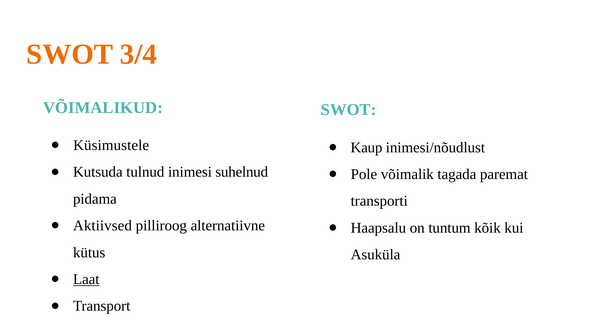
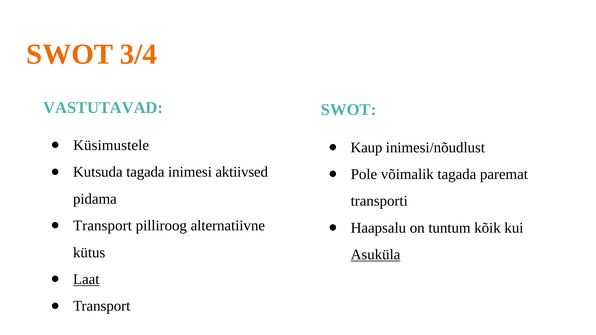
VÕIMALIKUD: VÕIMALIKUD -> VASTUTAVAD
Kutsuda tulnud: tulnud -> tagada
suhelnud: suhelnud -> aktiivsed
Aktiivsed at (102, 226): Aktiivsed -> Transport
Asuküla underline: none -> present
